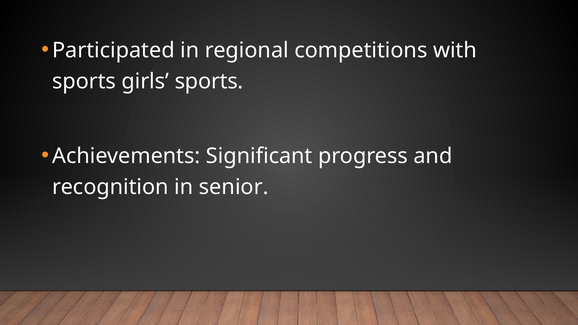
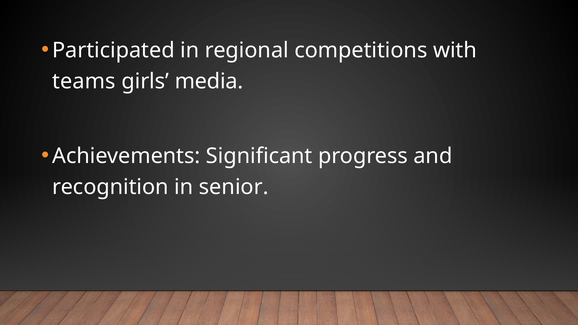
sports at (84, 82): sports -> teams
girls sports: sports -> media
